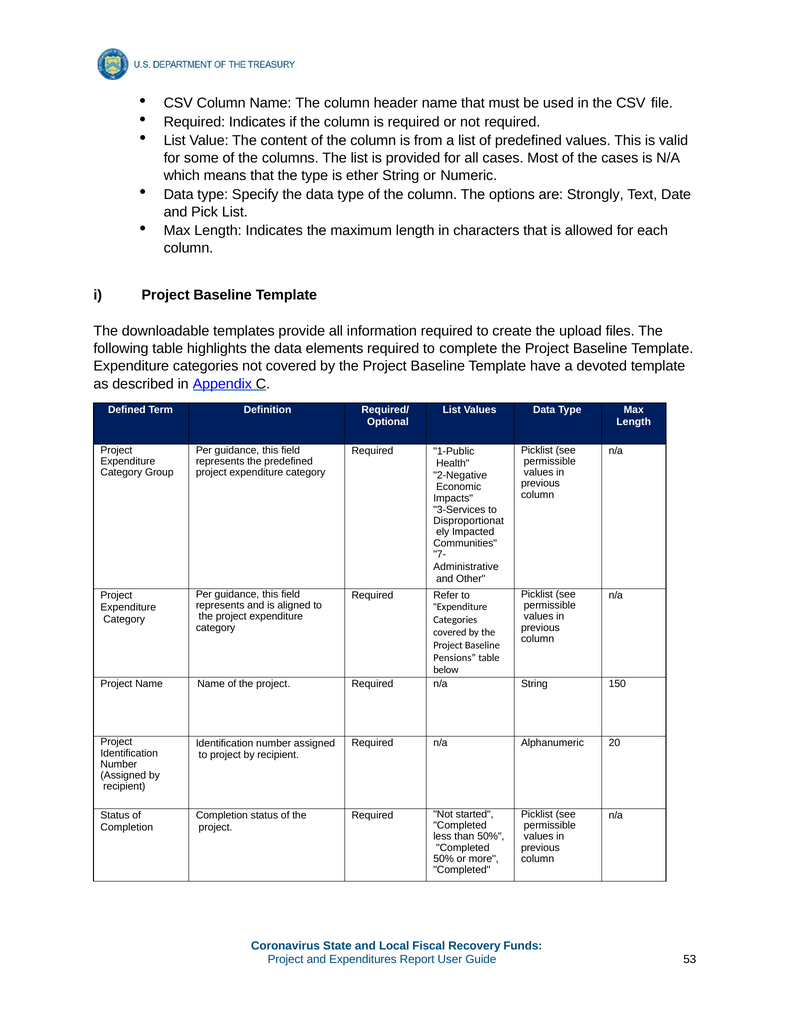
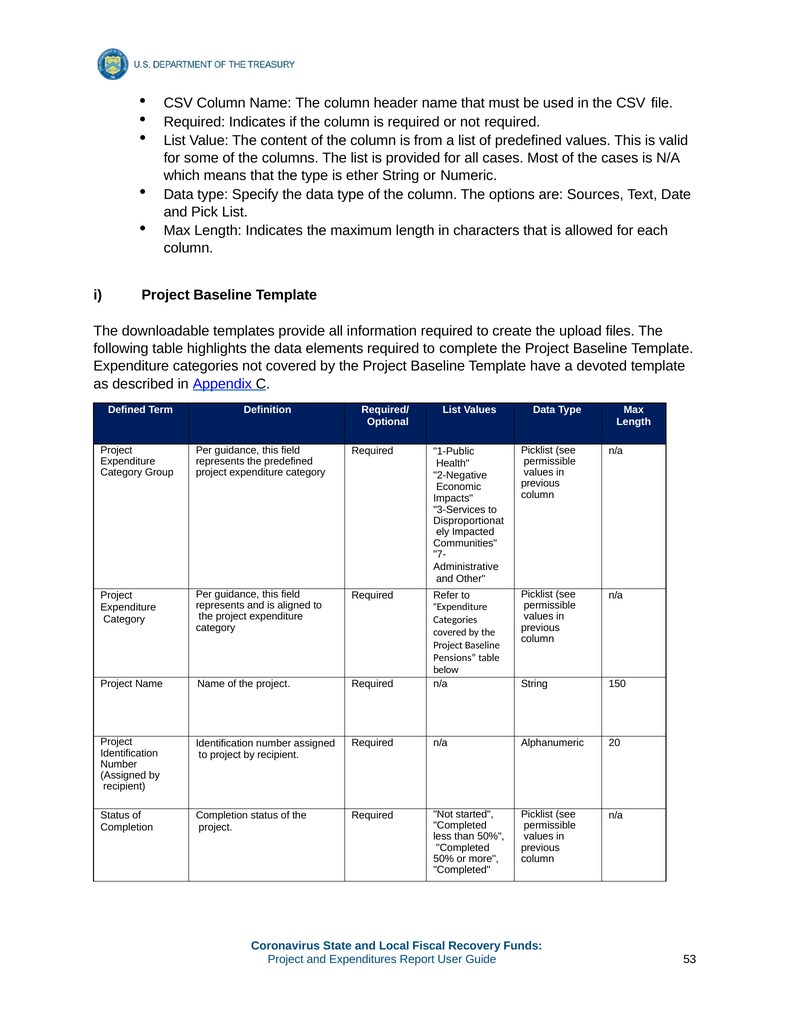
Strongly: Strongly -> Sources
